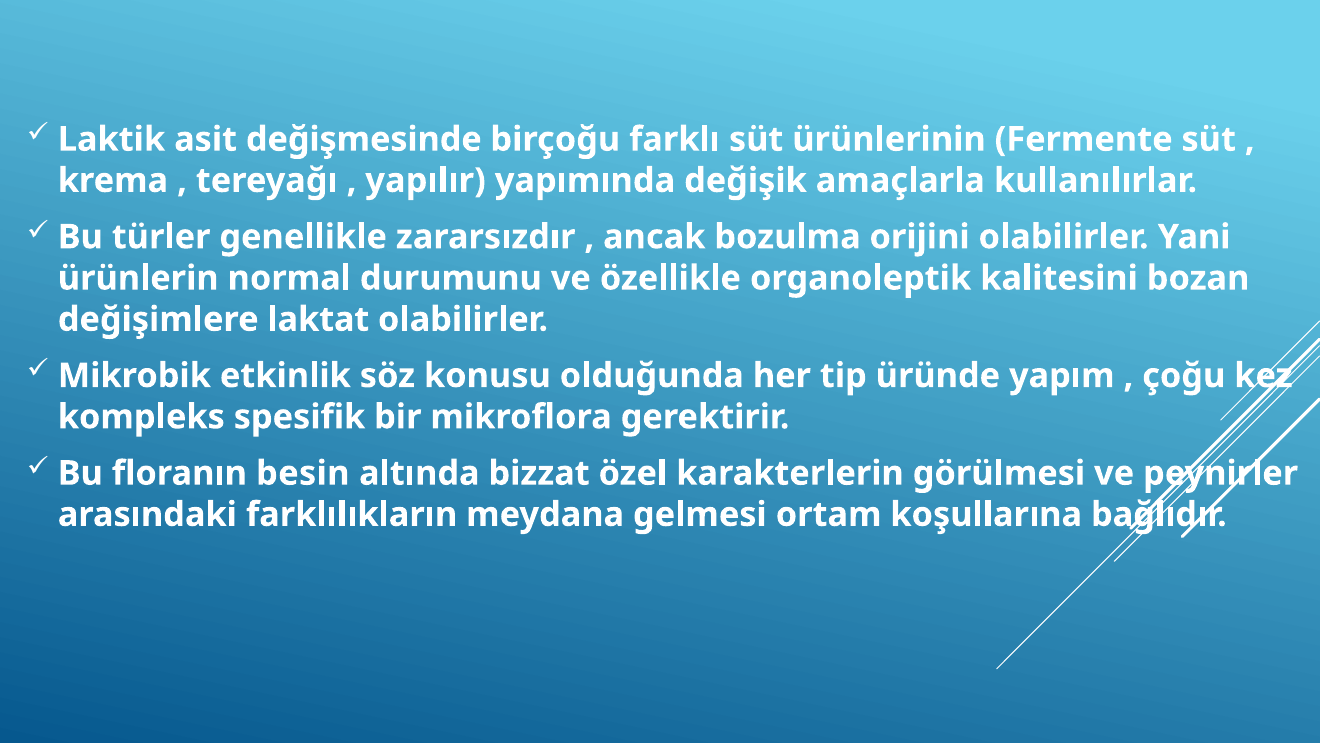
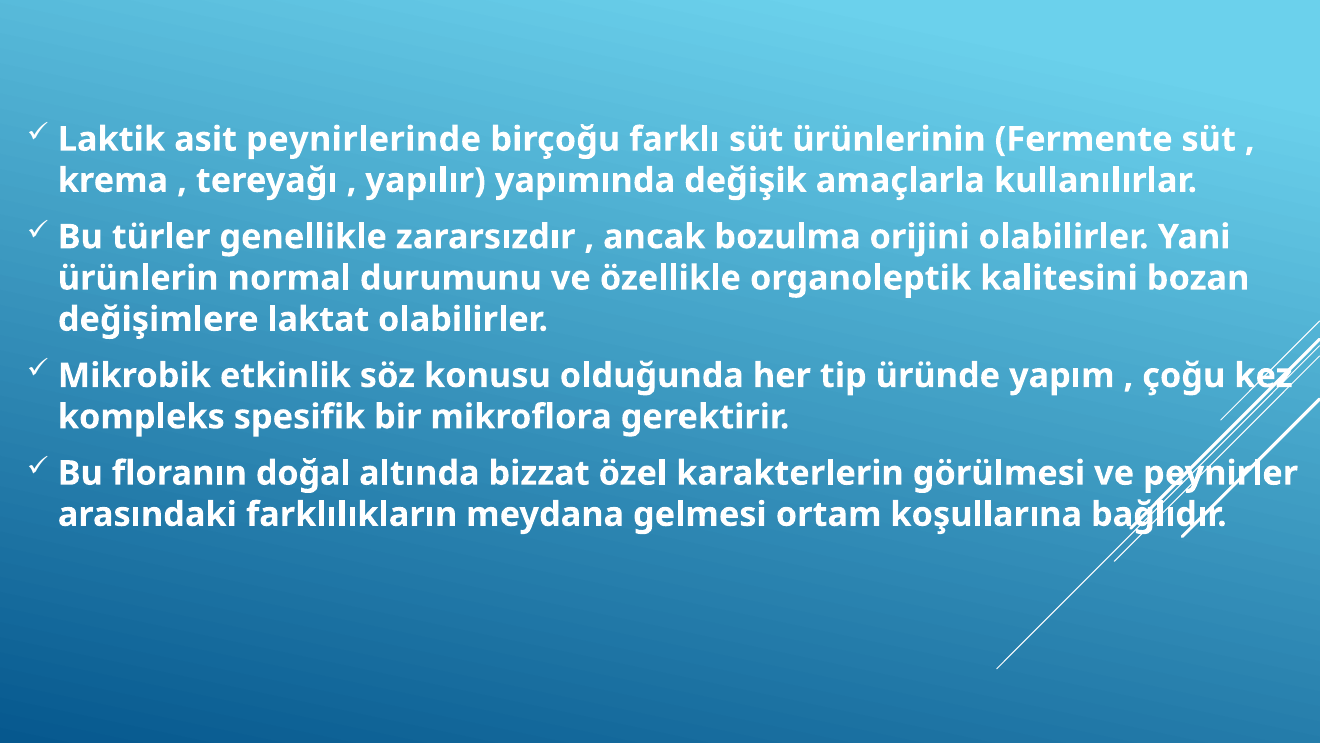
değişmesinde: değişmesinde -> peynirlerinde
besin: besin -> doğal
